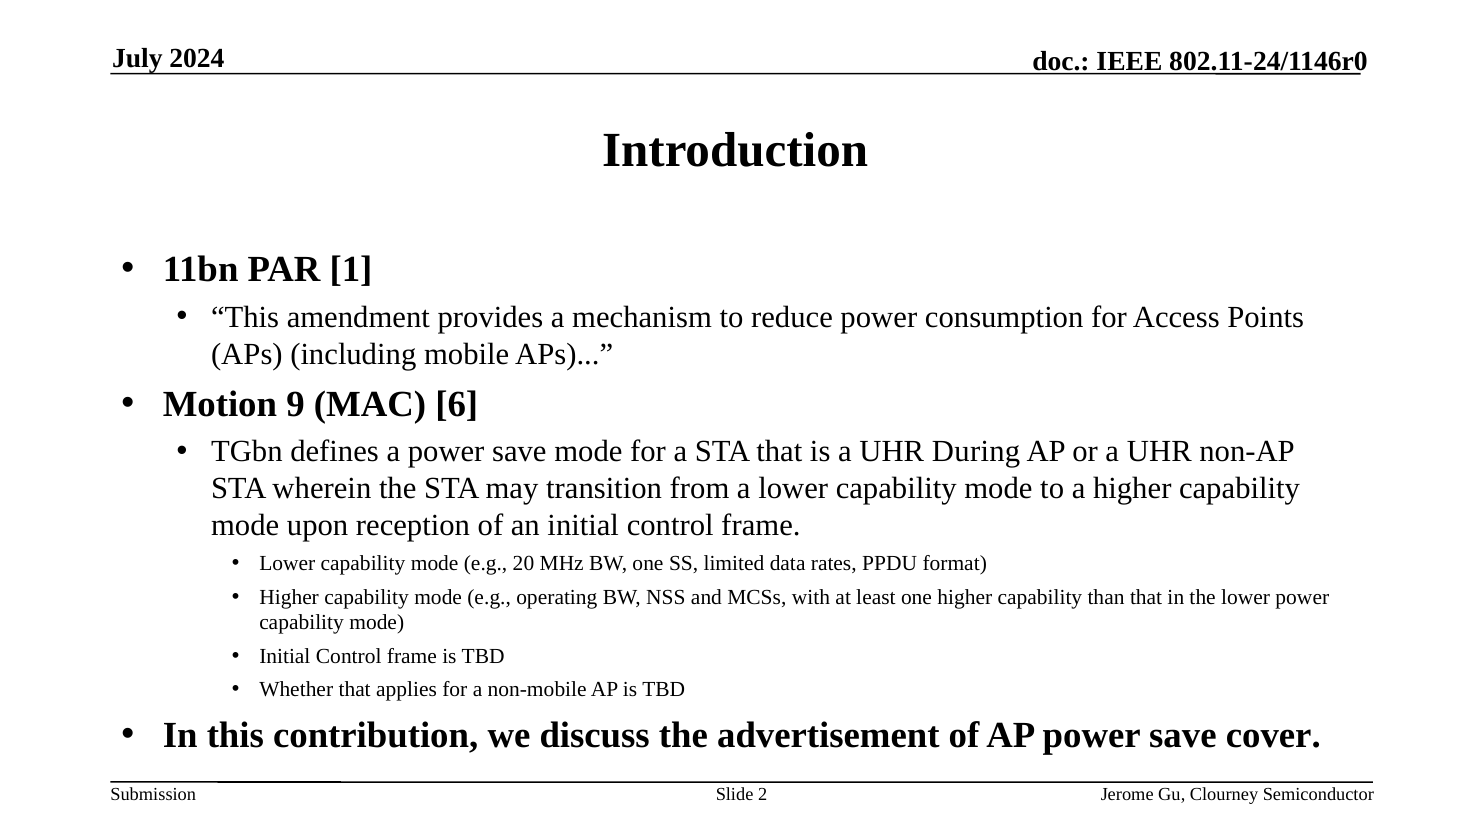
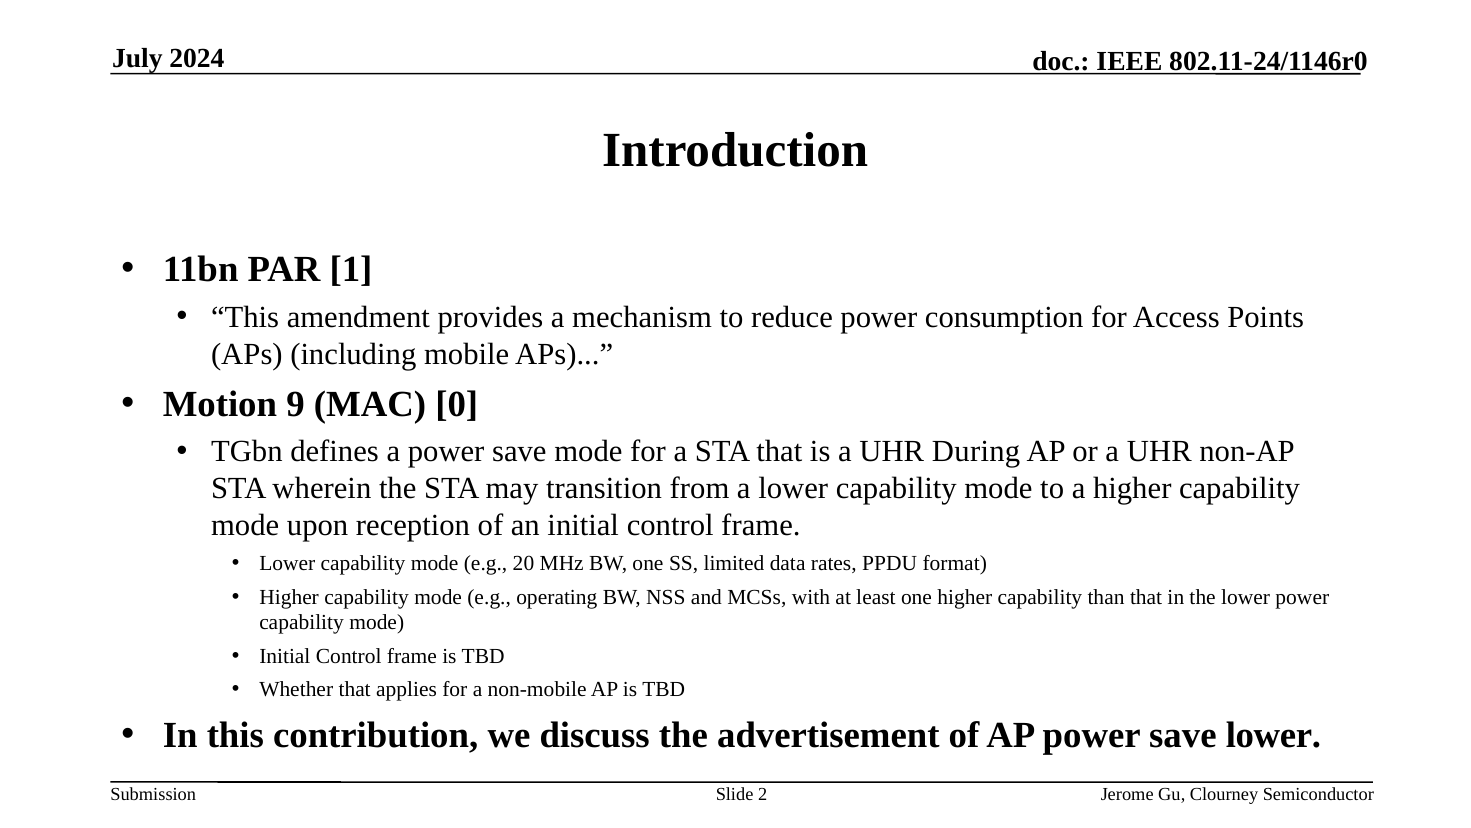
6: 6 -> 0
save cover: cover -> lower
